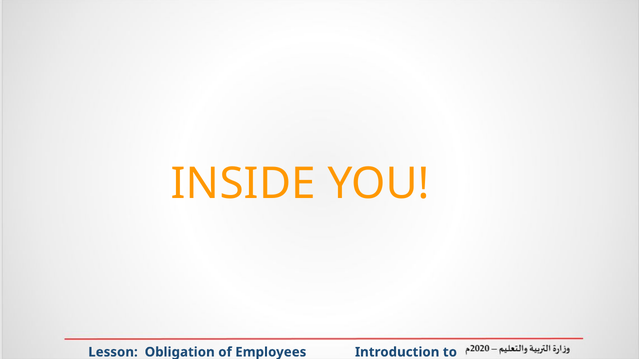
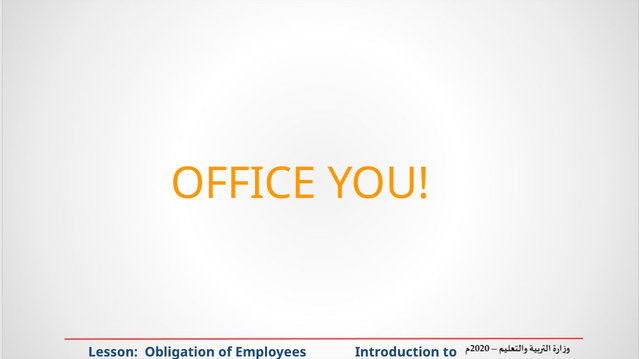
INSIDE at (243, 184): INSIDE -> OFFICE
